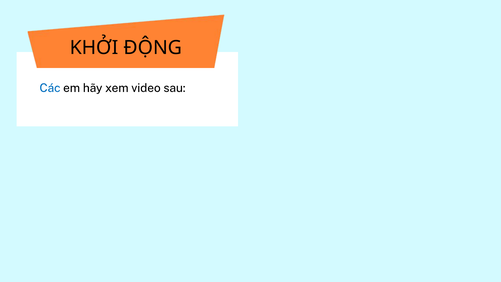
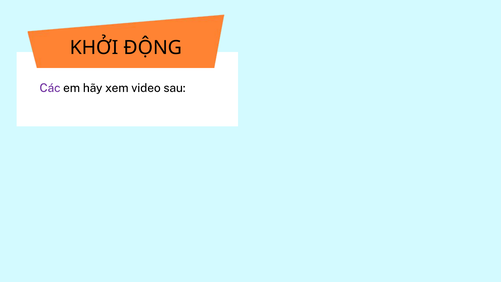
Các colour: blue -> purple
